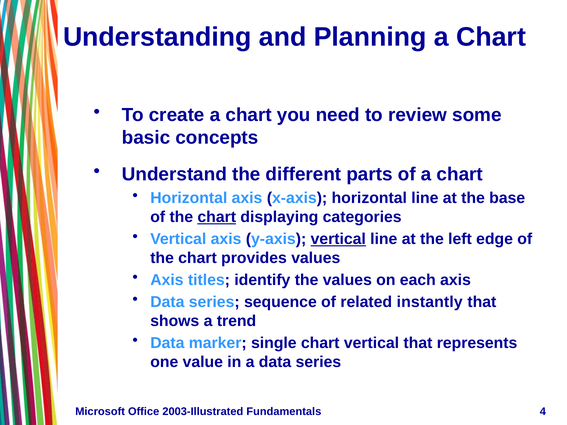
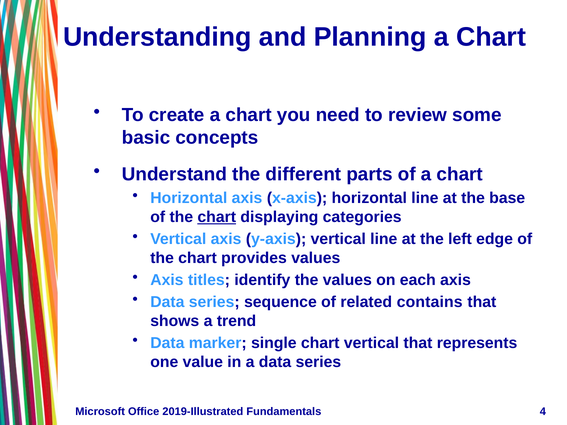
vertical at (338, 239) underline: present -> none
instantly: instantly -> contains
2003-Illustrated: 2003-Illustrated -> 2019-Illustrated
